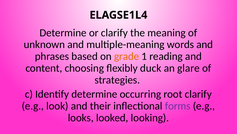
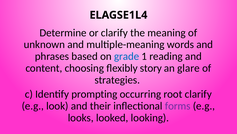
grade colour: orange -> blue
duck: duck -> story
Identify determine: determine -> prompting
